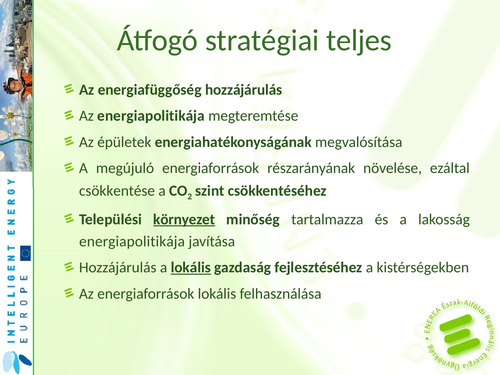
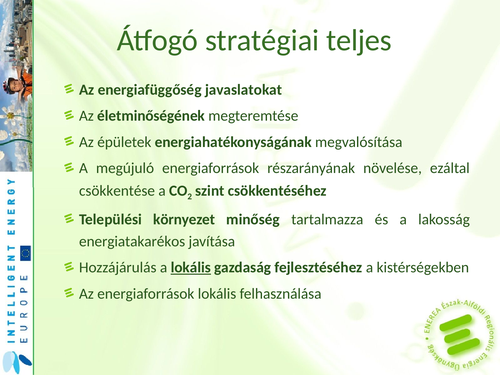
energiafüggőség hozzájárulás: hozzájárulás -> javaslatokat
Az energiapolitikája: energiapolitikája -> életminőségének
környezet underline: present -> none
energiapolitikája at (132, 241): energiapolitikája -> energiatakarékos
